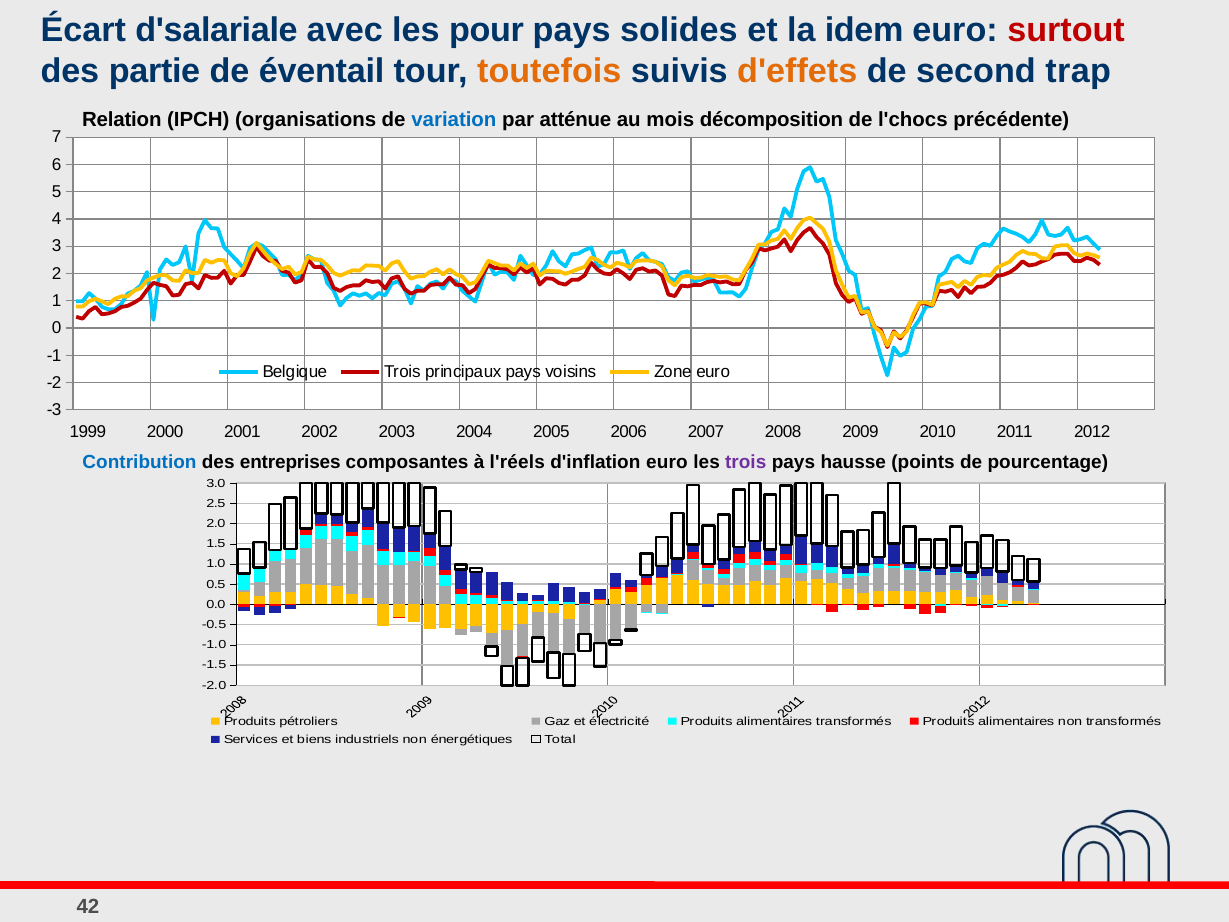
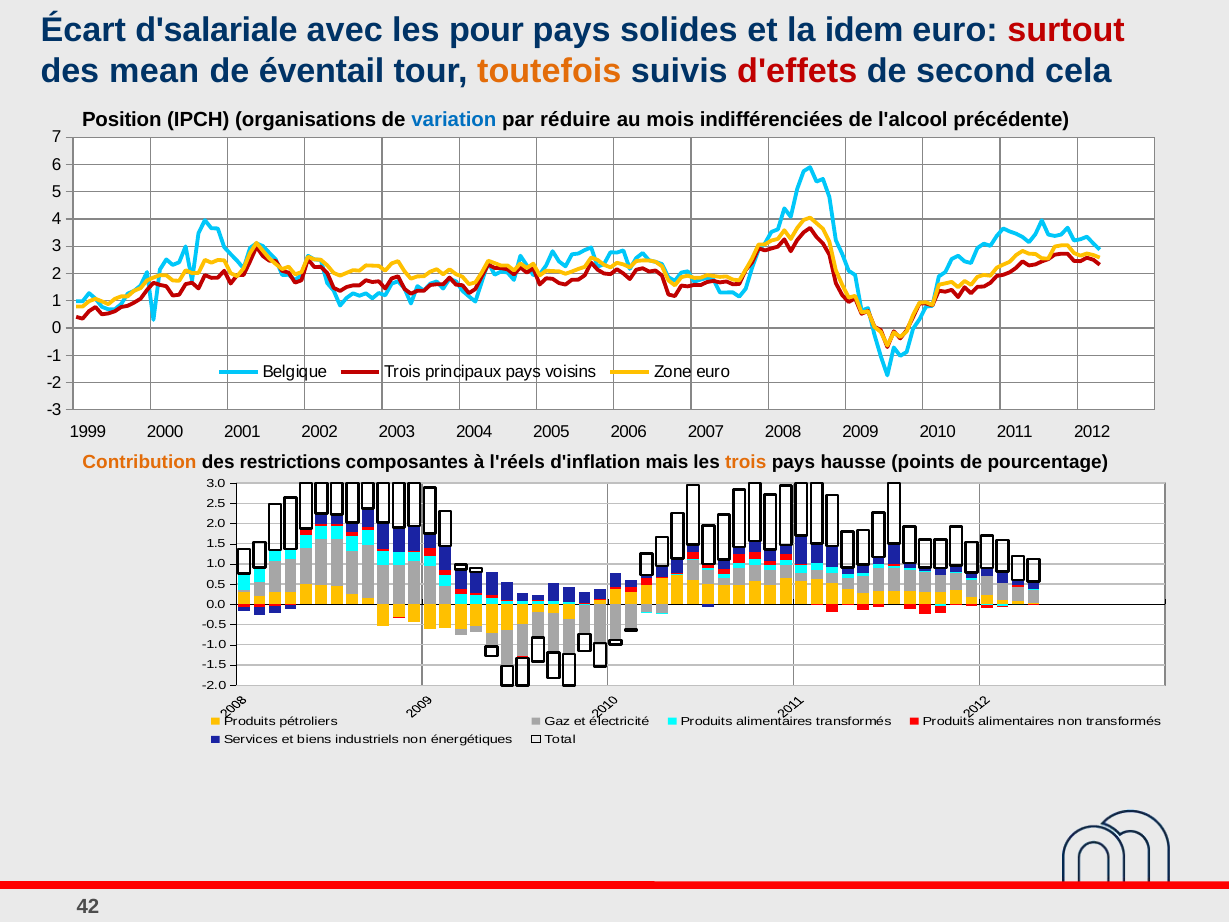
partie: partie -> mean
d'effets colour: orange -> red
trap: trap -> cela
Relation: Relation -> Position
atténue: atténue -> réduire
décomposition: décomposition -> indifférenciées
l'chocs: l'chocs -> l'alcool
Contribution colour: blue -> orange
entreprises: entreprises -> restrictions
d'inflation euro: euro -> mais
trois at (746, 462) colour: purple -> orange
